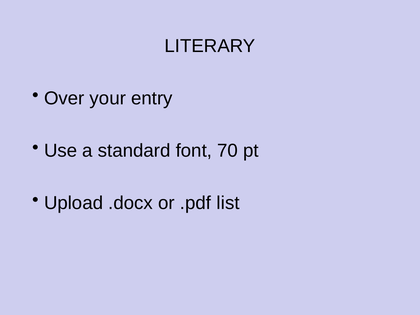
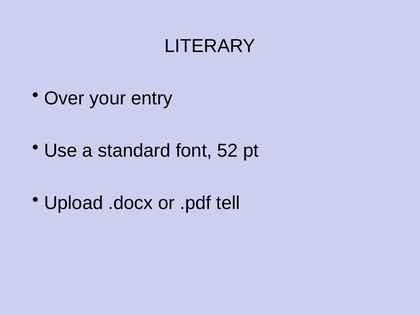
70: 70 -> 52
list: list -> tell
